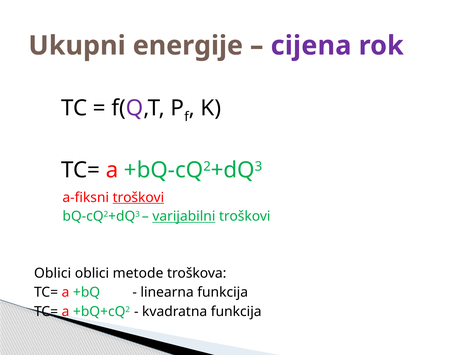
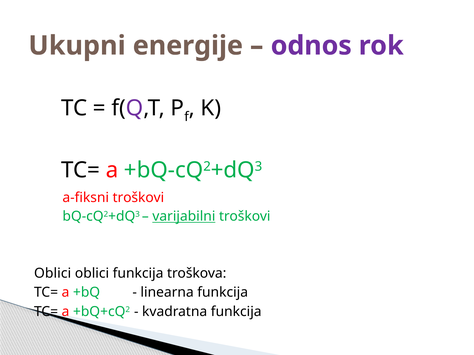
cijena: cijena -> odnos
troškovi at (138, 198) underline: present -> none
oblici metode: metode -> funkcija
